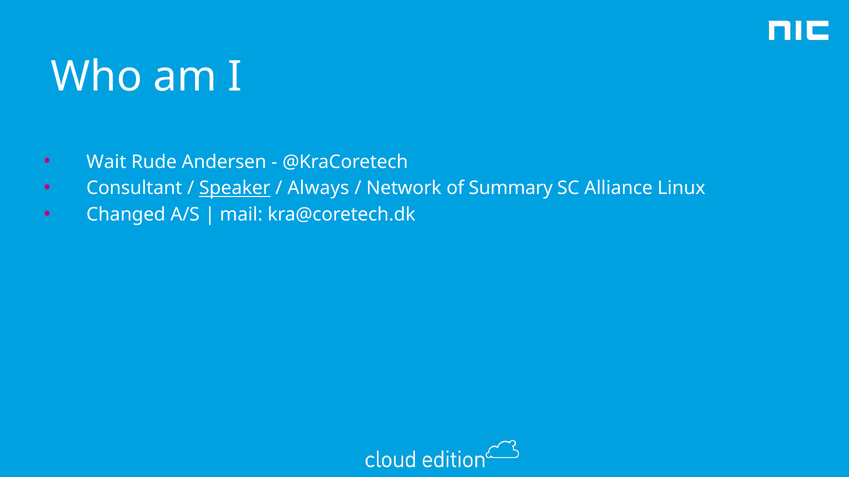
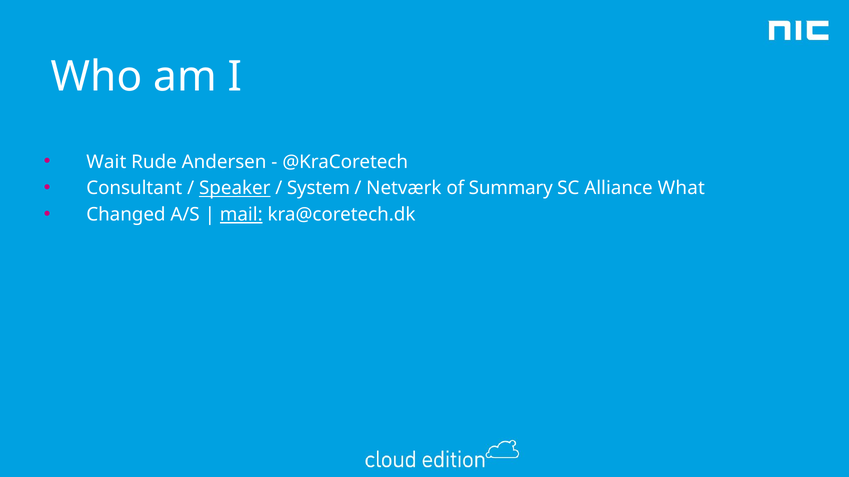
Always: Always -> System
Network: Network -> Netværk
Linux: Linux -> What
mail underline: none -> present
